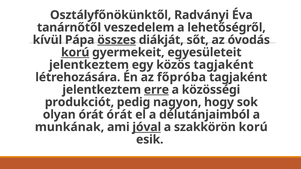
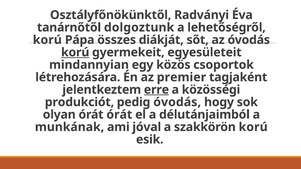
veszedelem: veszedelem -> dolgoztunk
kívül at (47, 40): kívül -> korú
összes underline: present -> none
jelentkeztem at (89, 65): jelentkeztem -> mindannyian
közös tagjaként: tagjaként -> csoportok
főpróba: főpróba -> premier
pedig nagyon: nagyon -> óvodás
jóval underline: present -> none
